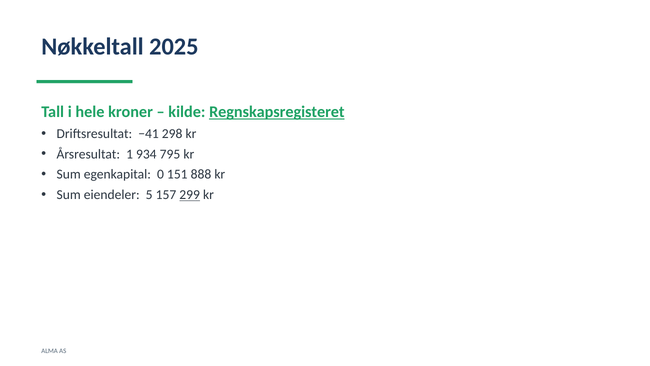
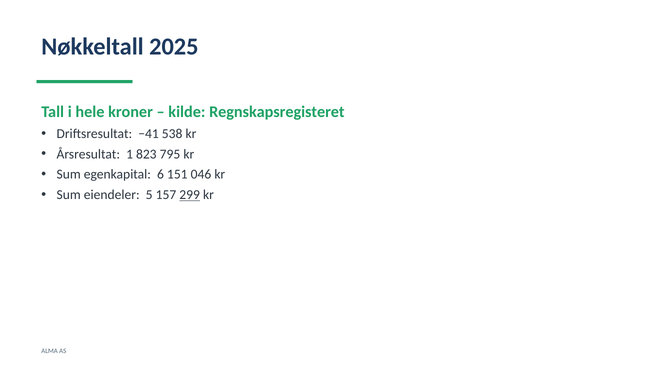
Regnskapsregisteret underline: present -> none
298: 298 -> 538
934: 934 -> 823
0: 0 -> 6
888: 888 -> 046
